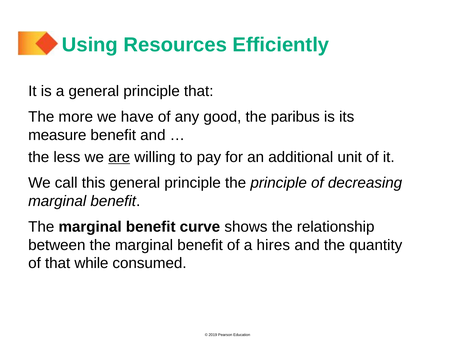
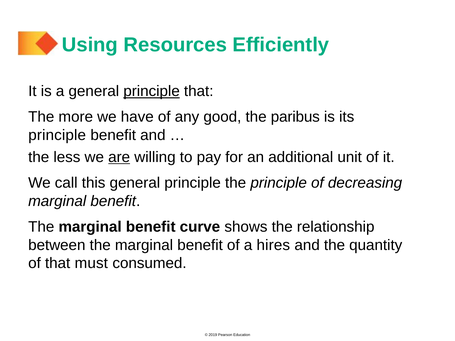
principle at (152, 91) underline: none -> present
measure at (57, 135): measure -> principle
while: while -> must
